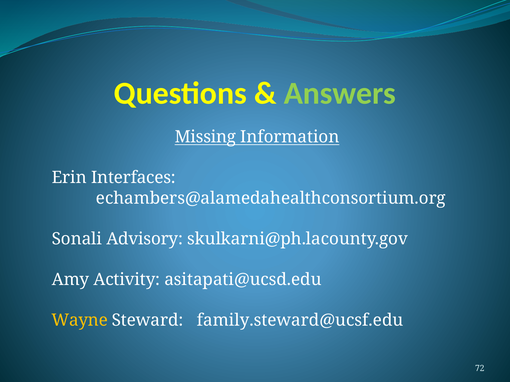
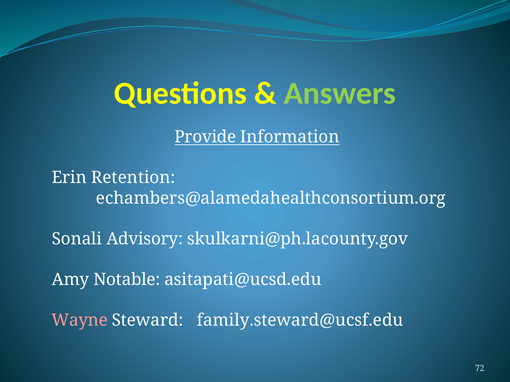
Missing: Missing -> Provide
Interfaces: Interfaces -> Retention
Activity: Activity -> Notable
Wayne colour: yellow -> pink
